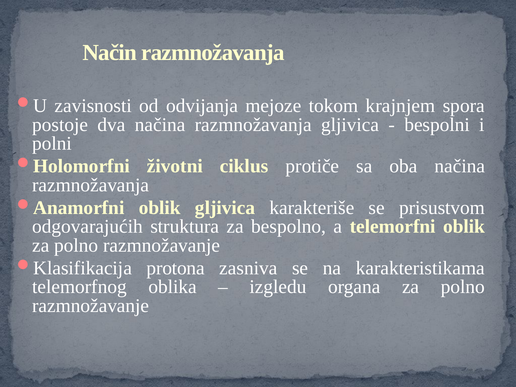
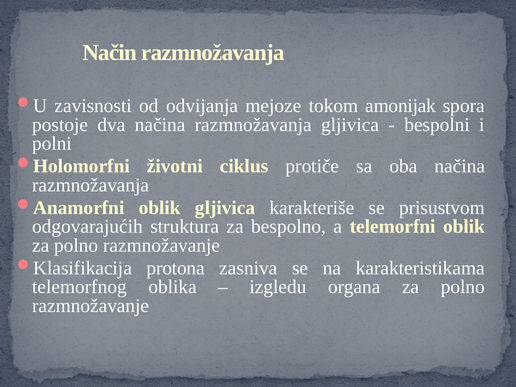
krajnjem: krajnjem -> amonijak
